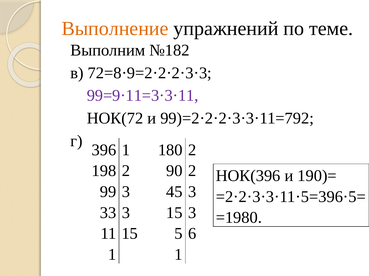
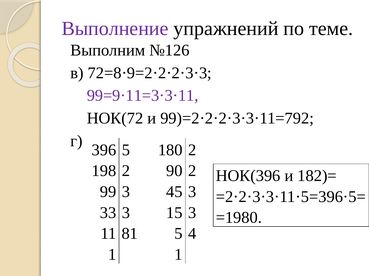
Выполнение colour: orange -> purple
№182: №182 -> №126
396 1: 1 -> 5
190)=: 190)= -> 182)=
11 15: 15 -> 81
6: 6 -> 4
